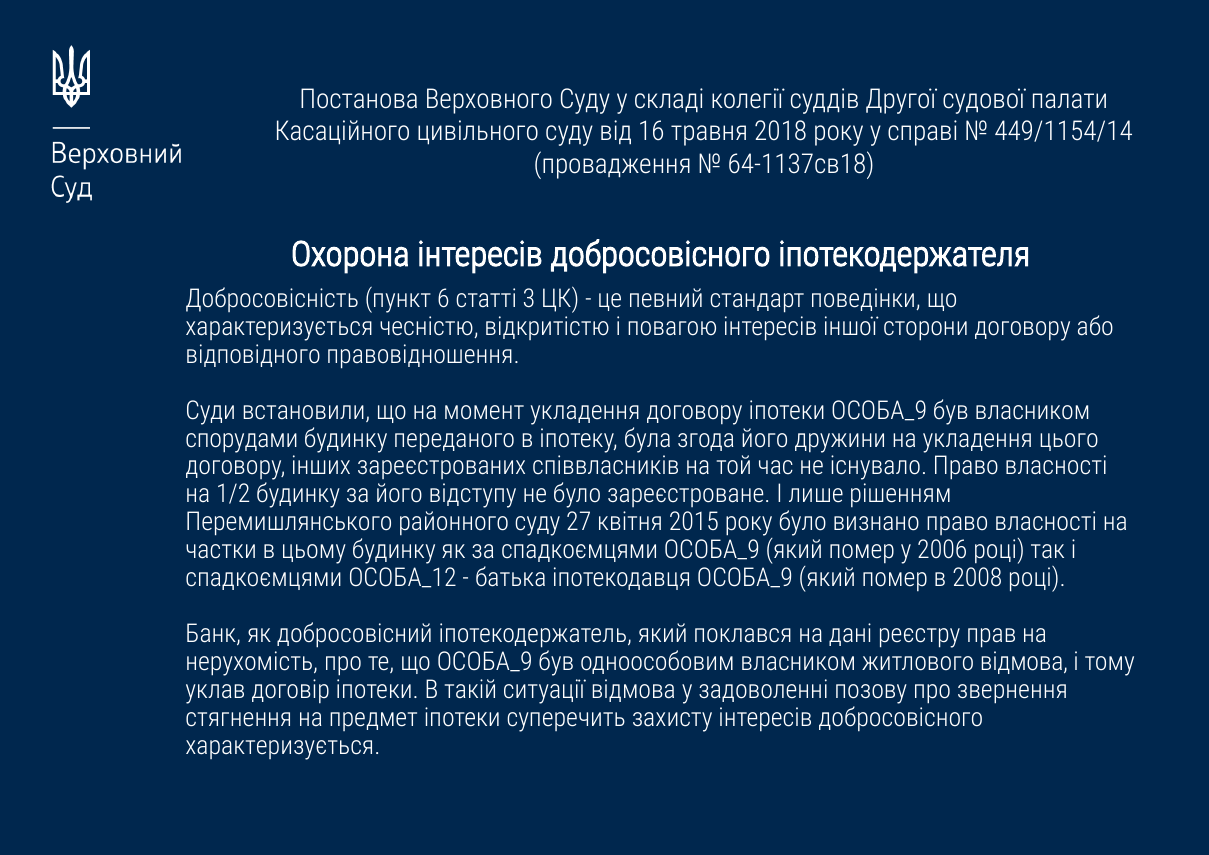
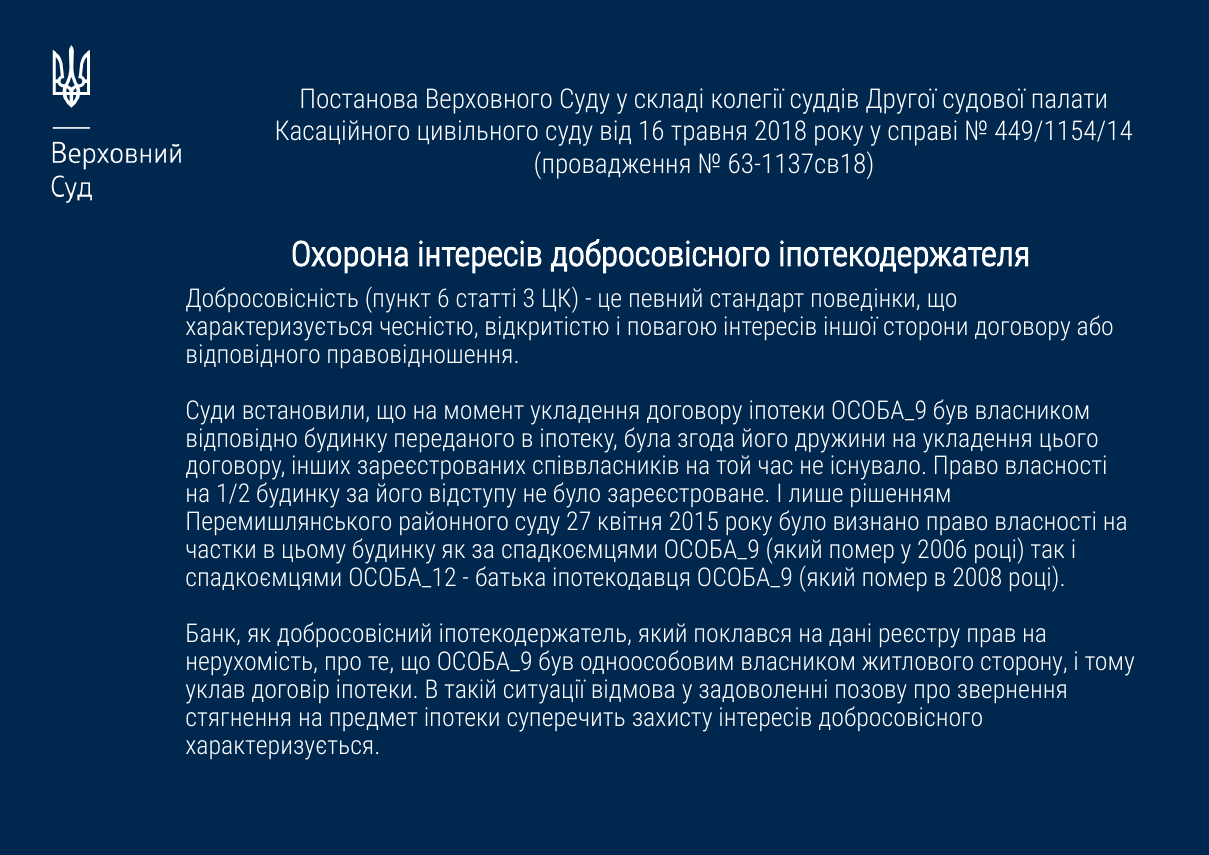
64-1137св18: 64-1137св18 -> 63-1137св18
спорудами: спорудами -> відповідно
житлового відмова: відмова -> сторону
